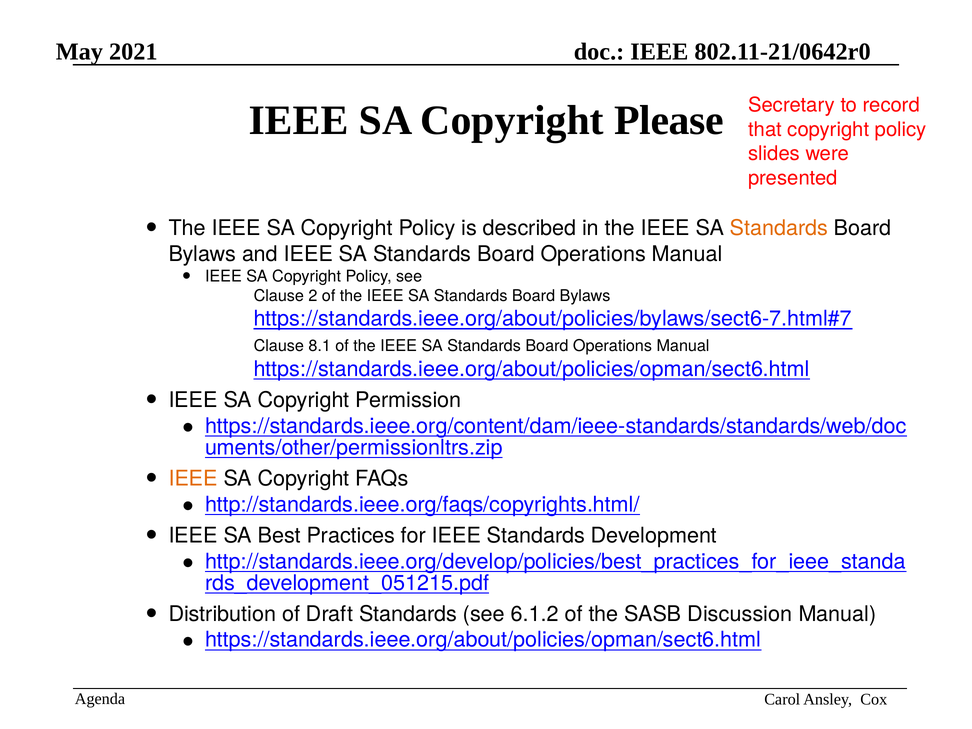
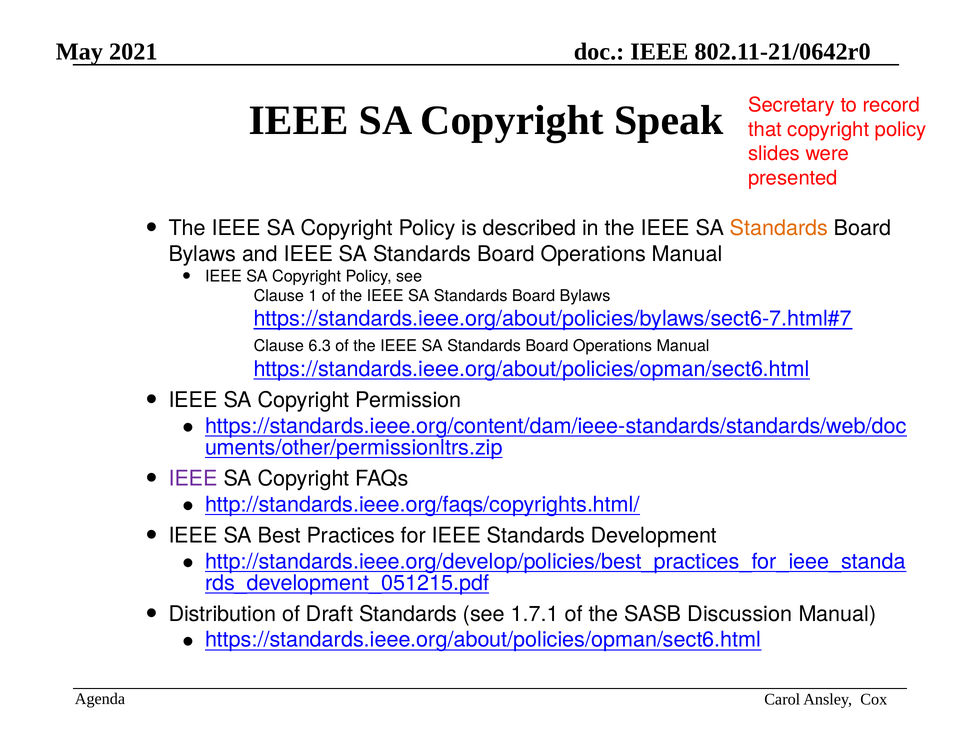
Please: Please -> Speak
2: 2 -> 1
8.1: 8.1 -> 6.3
IEEE at (193, 479) colour: orange -> purple
6.1.2: 6.1.2 -> 1.7.1
